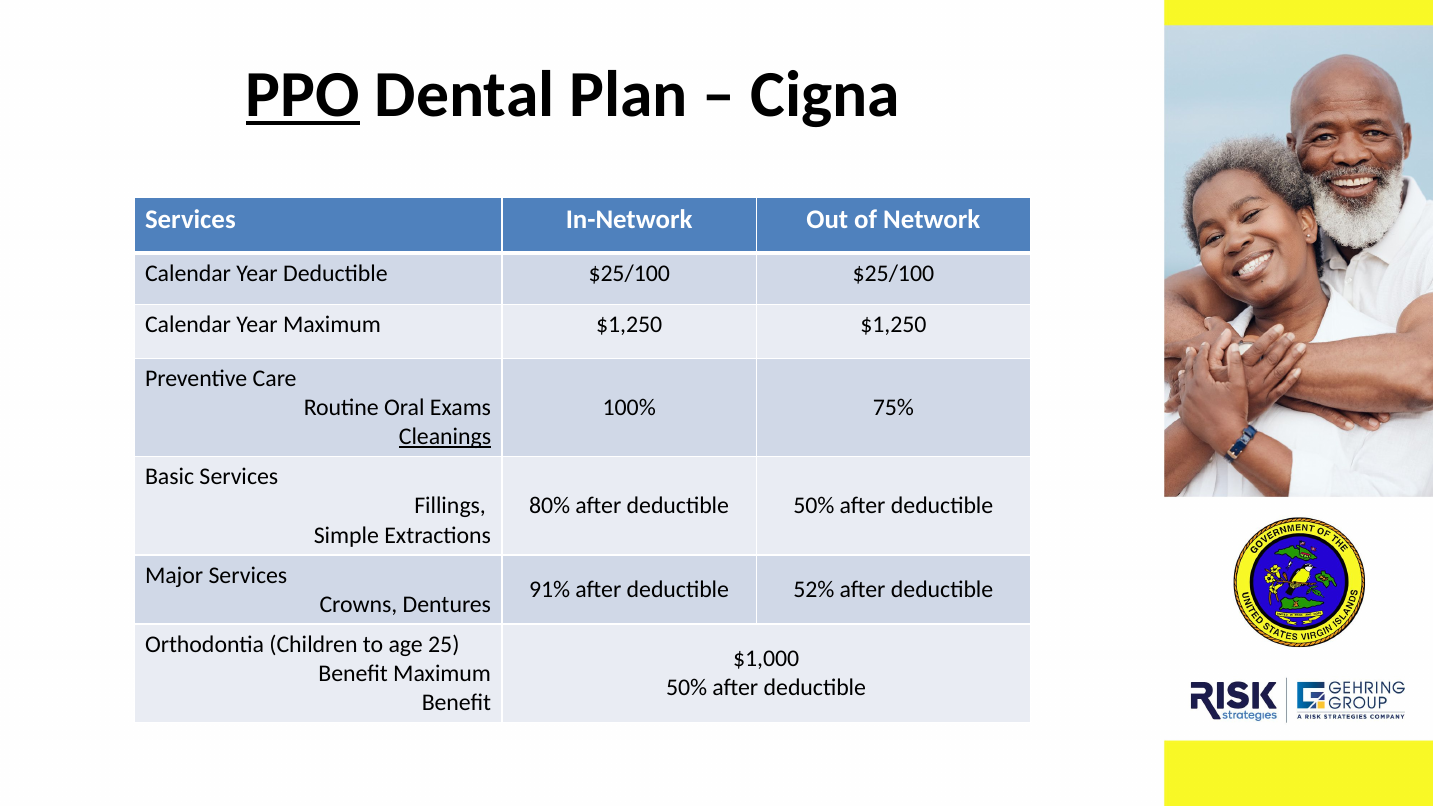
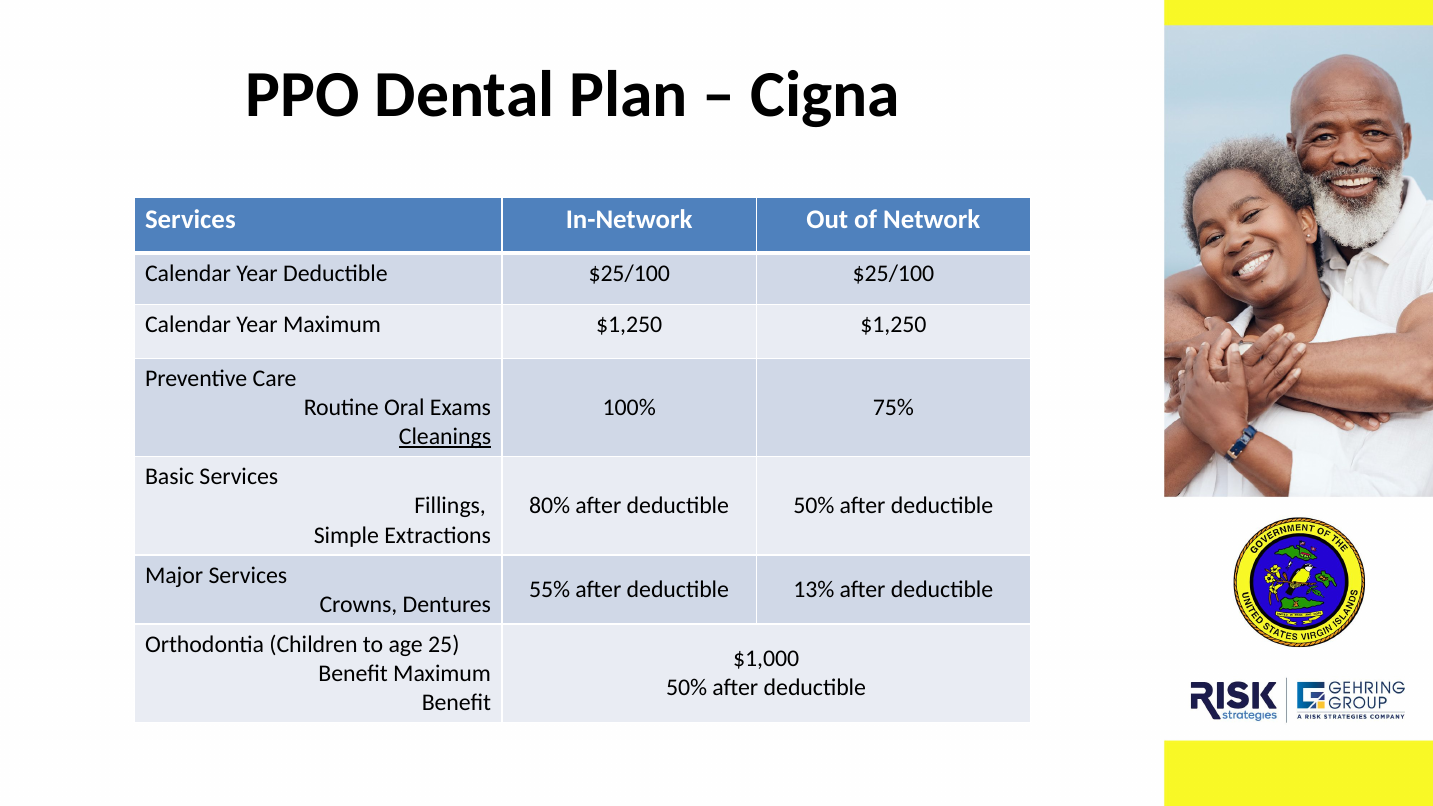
PPO underline: present -> none
91%: 91% -> 55%
52%: 52% -> 13%
